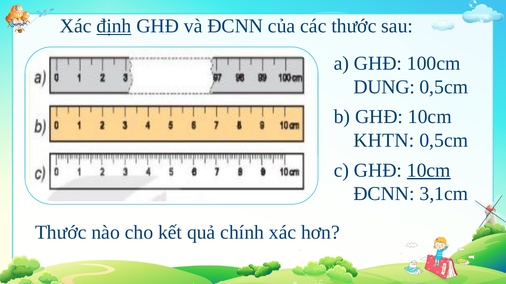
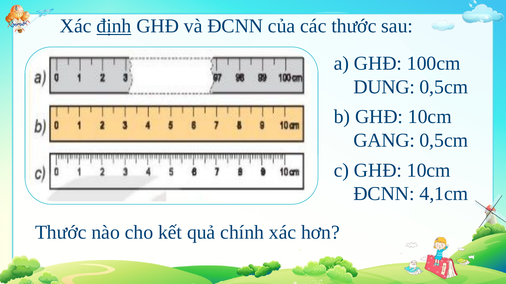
KHTN: KHTN -> GANG
10cm at (429, 171) underline: present -> none
3,1cm: 3,1cm -> 4,1cm
